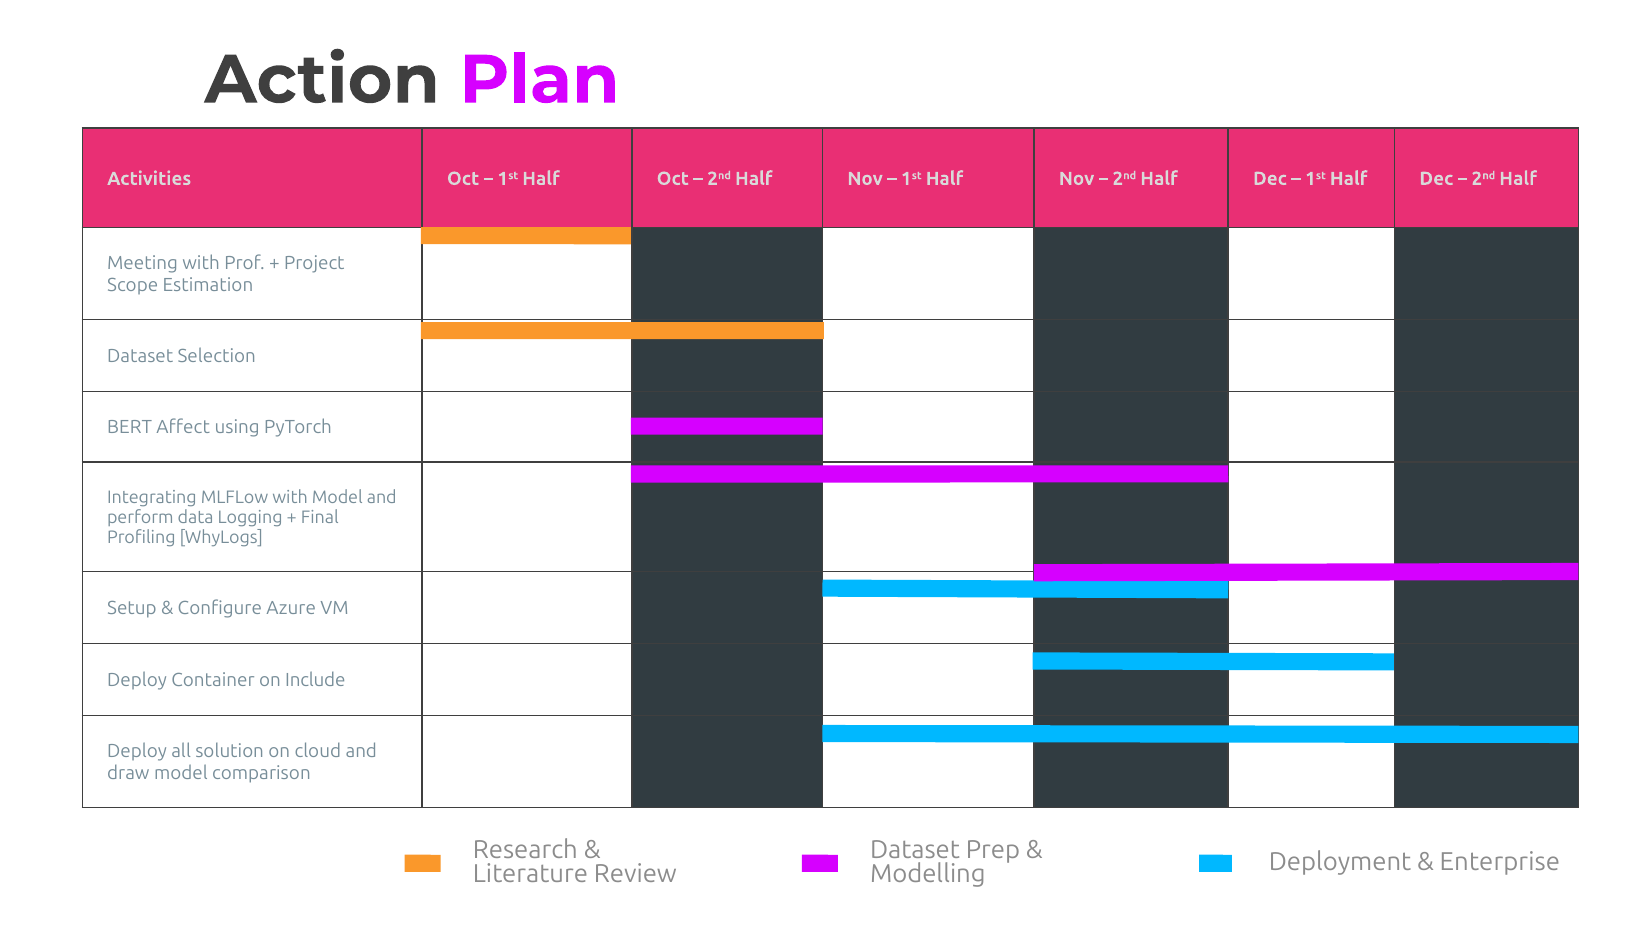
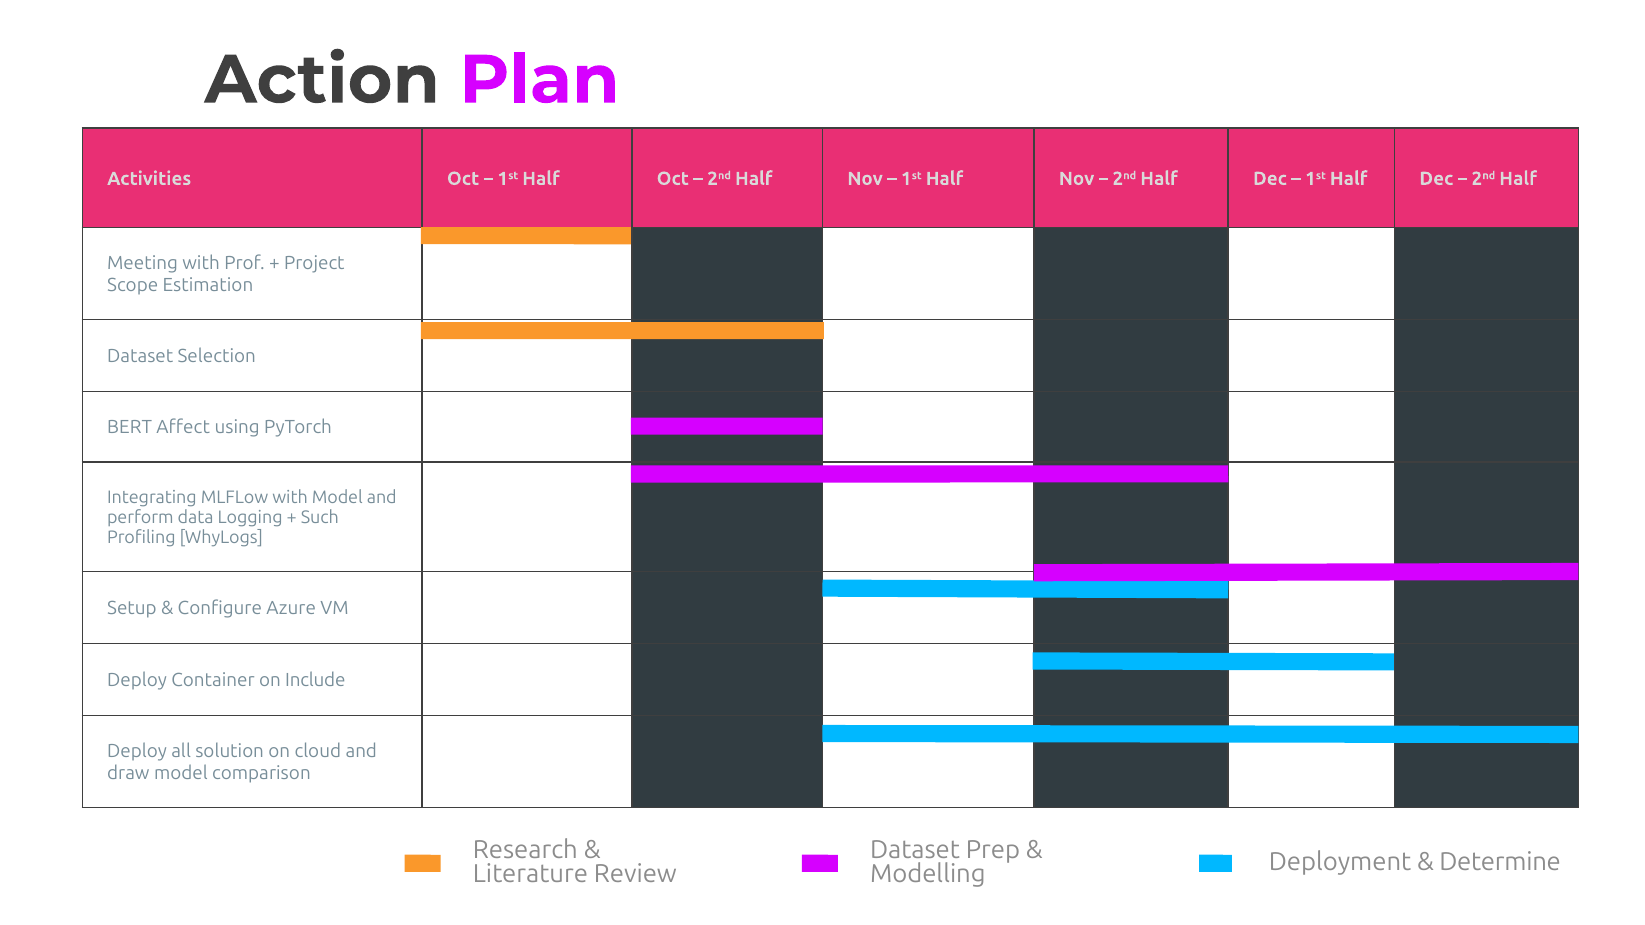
Final: Final -> Such
Enterprise: Enterprise -> Determine
